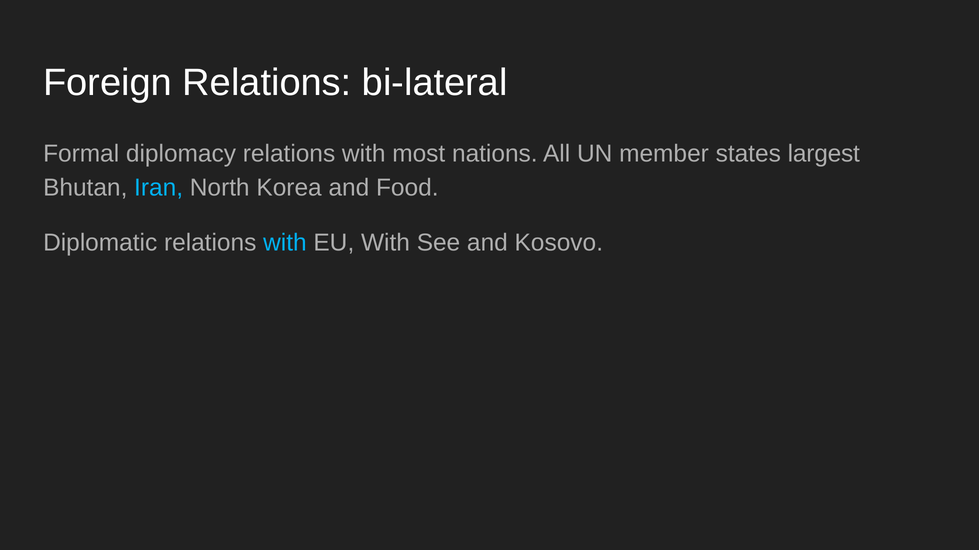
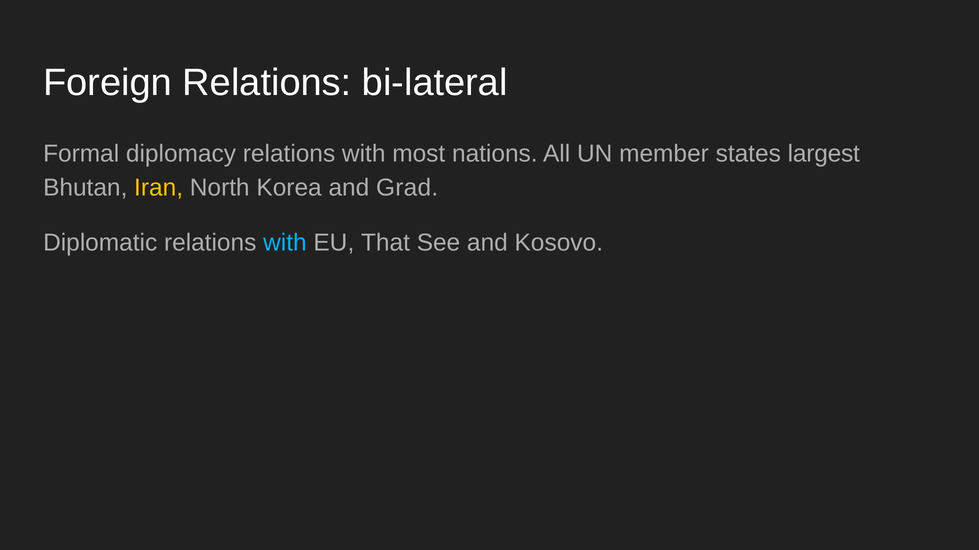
Iran colour: light blue -> yellow
Food: Food -> Grad
EU With: With -> That
